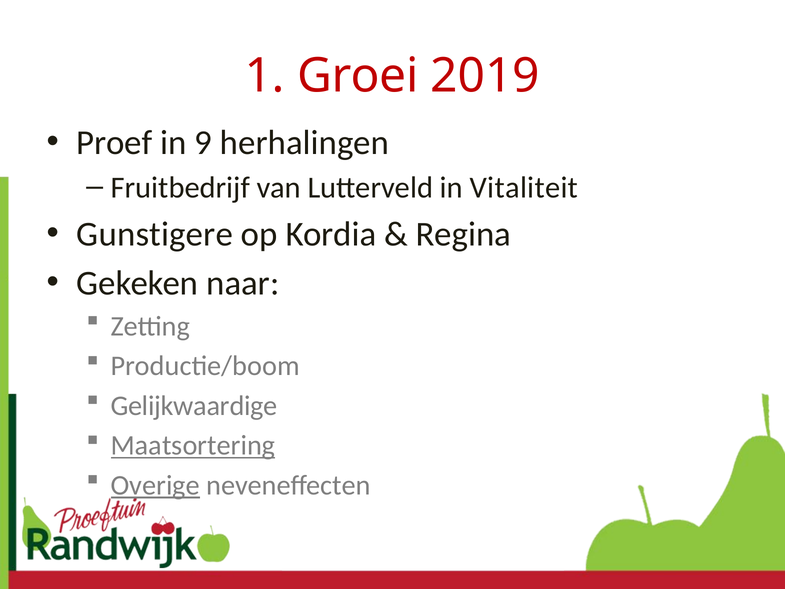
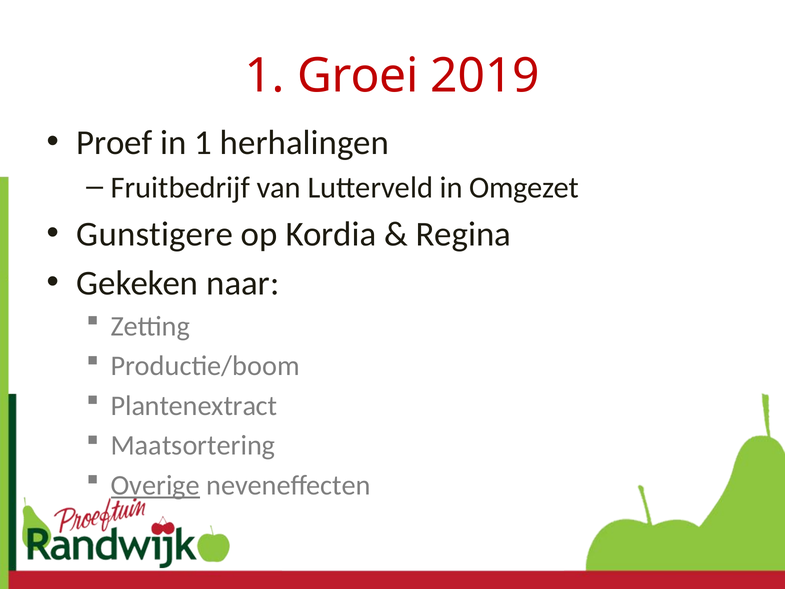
in 9: 9 -> 1
Vitaliteit: Vitaliteit -> Omgezet
Gelijkwaardige: Gelijkwaardige -> Plantenextract
Maatsortering underline: present -> none
